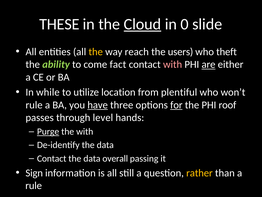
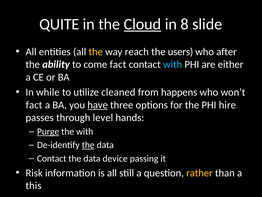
THESE: THESE -> QUITE
0: 0 -> 8
theft: theft -> after
ability colour: light green -> white
with at (173, 64) colour: pink -> light blue
are underline: present -> none
location: location -> cleaned
plentiful: plentiful -> happens
rule at (34, 105): rule -> fact
for underline: present -> none
roof: roof -> hire
the at (88, 145) underline: none -> present
overall: overall -> device
Sign: Sign -> Risk
rule at (34, 185): rule -> this
